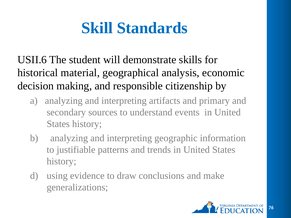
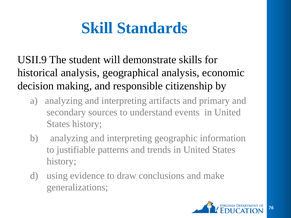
USII.6: USII.6 -> USII.9
historical material: material -> analysis
